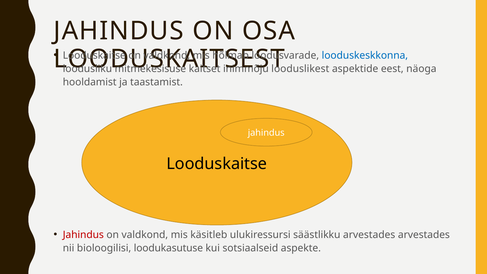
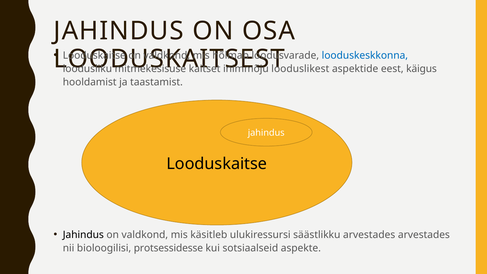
näoga: näoga -> käigus
Jahindus at (83, 235) colour: red -> black
loodukasutuse: loodukasutuse -> protsessidesse
